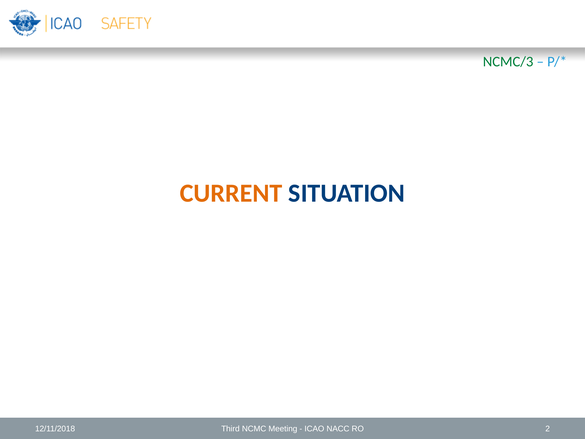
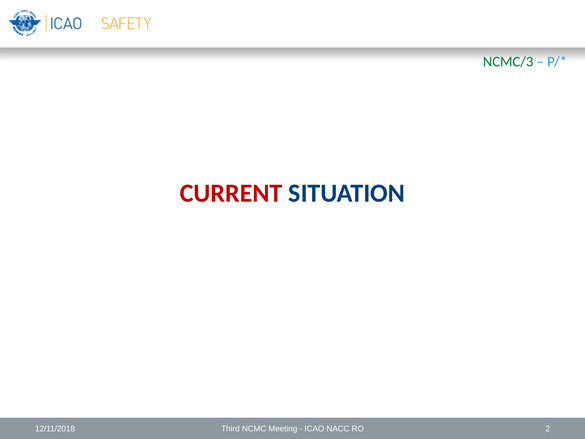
CURRENT colour: orange -> red
